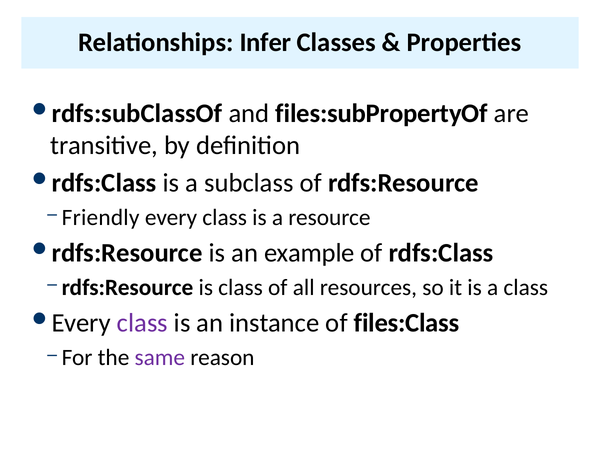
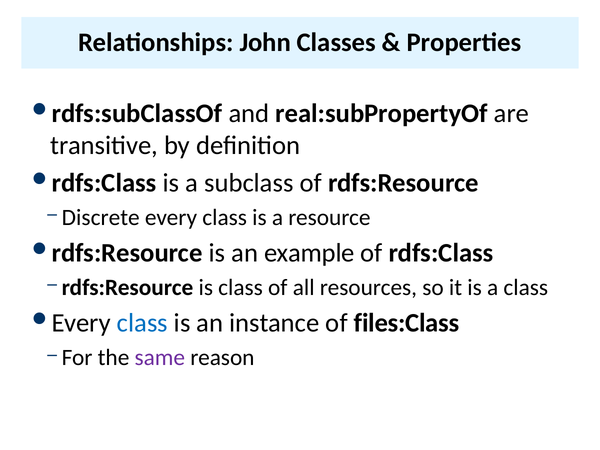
Infer: Infer -> John
files:subPropertyOf: files:subPropertyOf -> real:subPropertyOf
Friendly: Friendly -> Discrete
class at (142, 323) colour: purple -> blue
